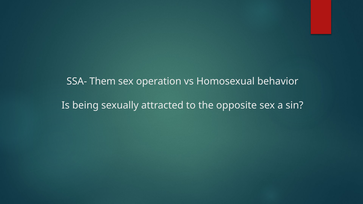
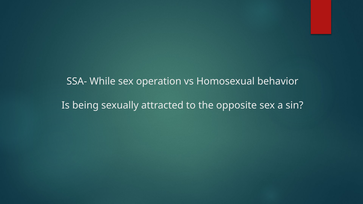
Them: Them -> While
